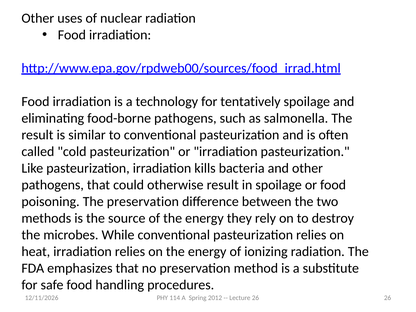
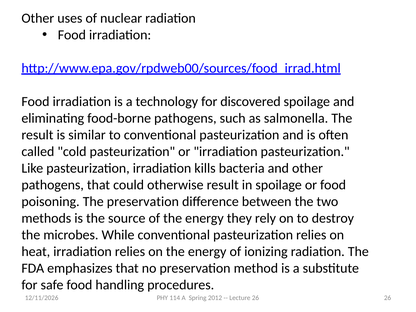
tentatively: tentatively -> discovered
